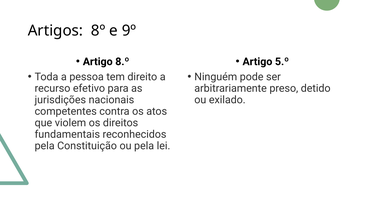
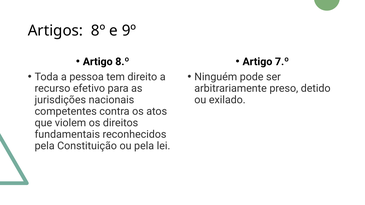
5.º: 5.º -> 7.º
